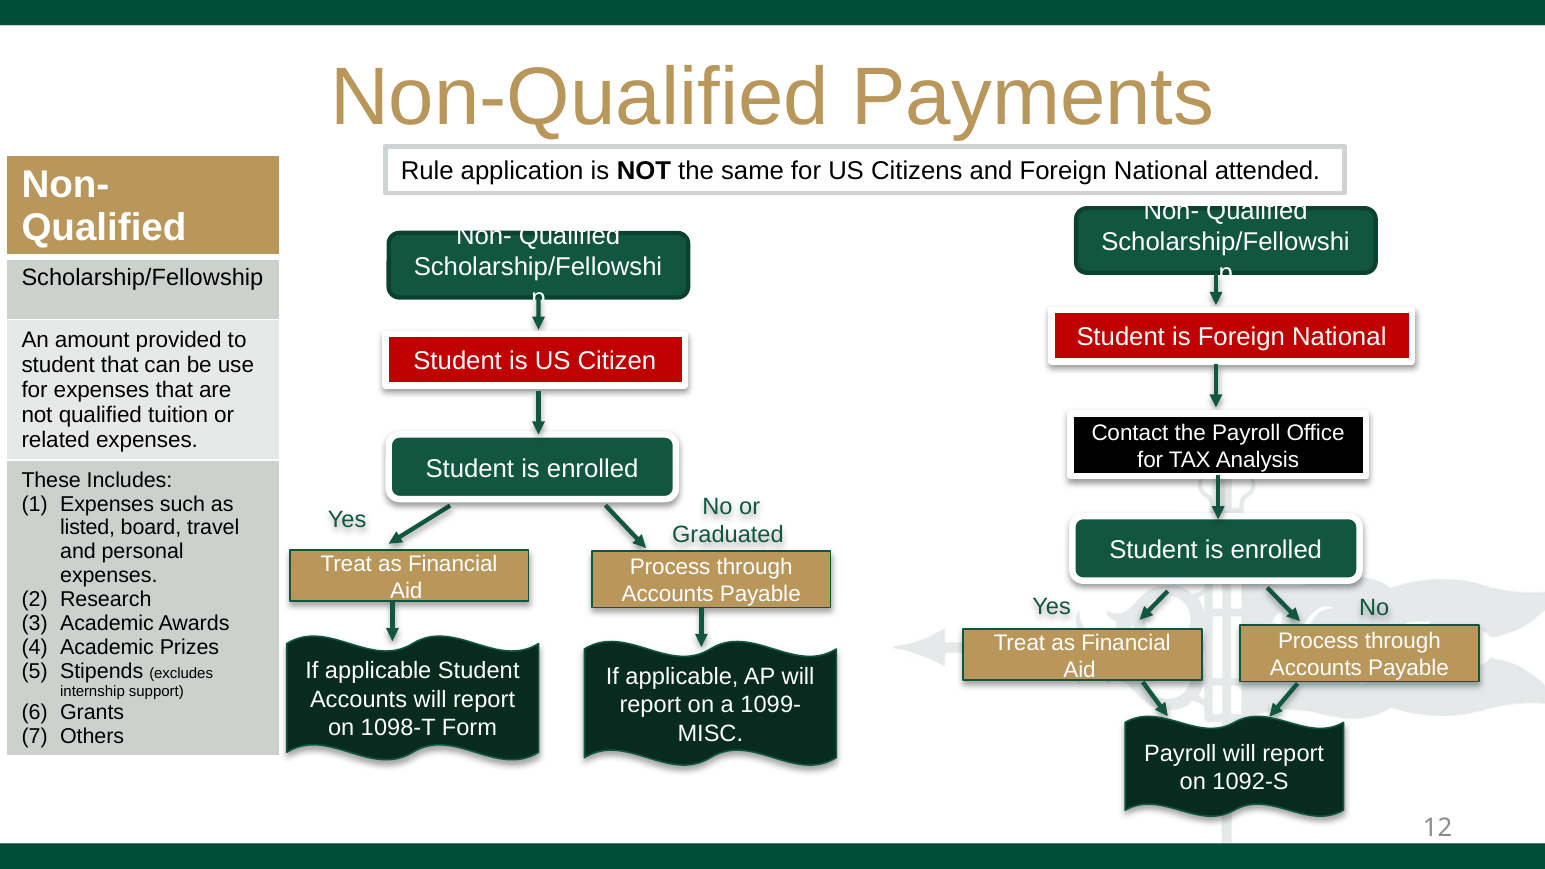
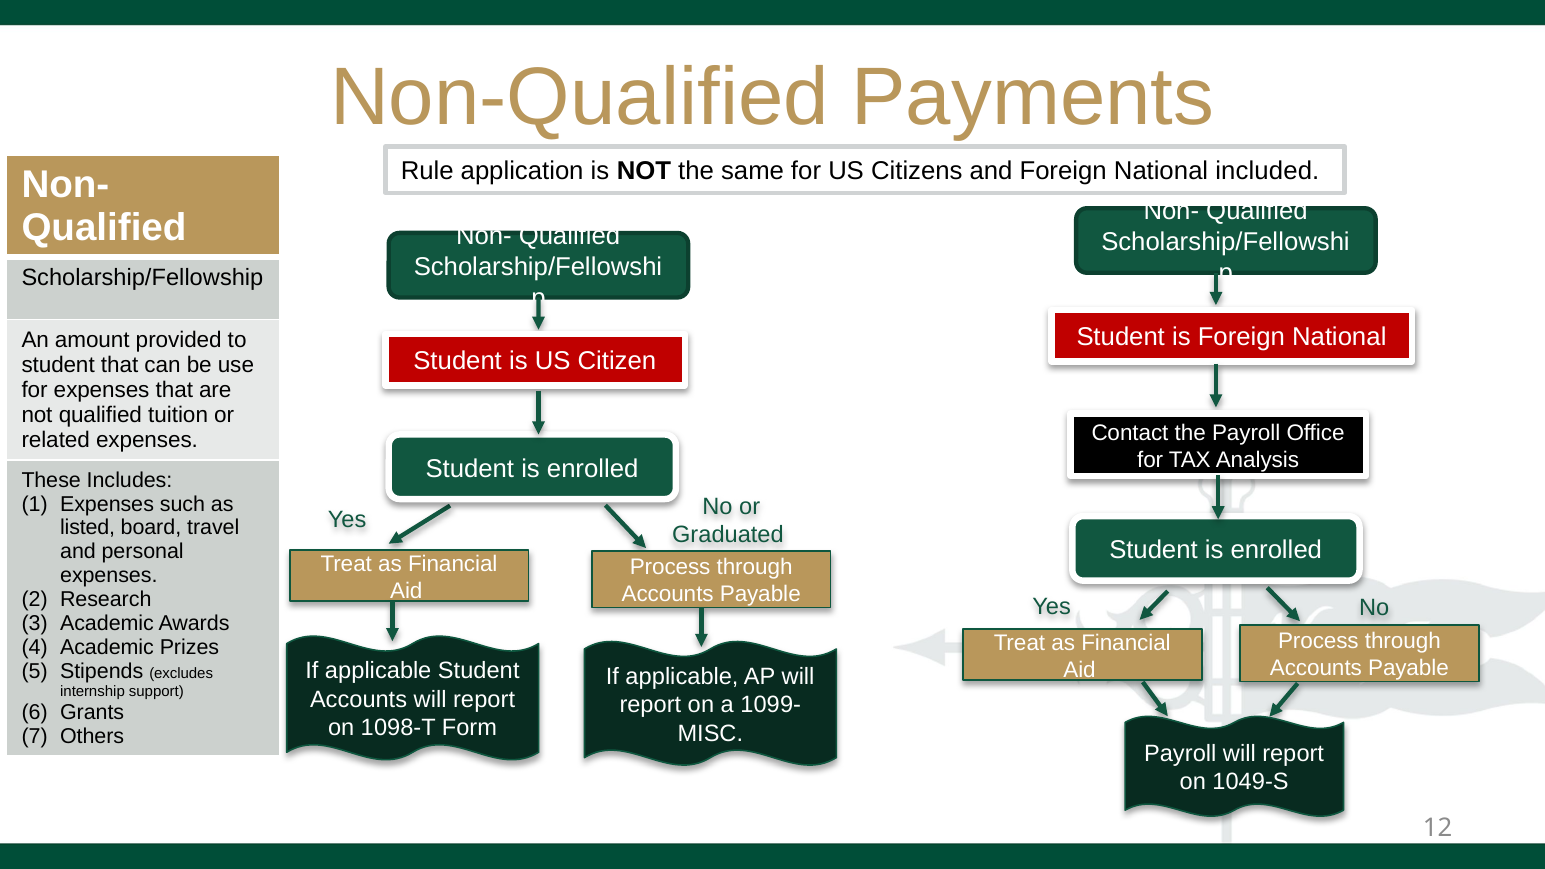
attended: attended -> included
1092-S: 1092-S -> 1049-S
